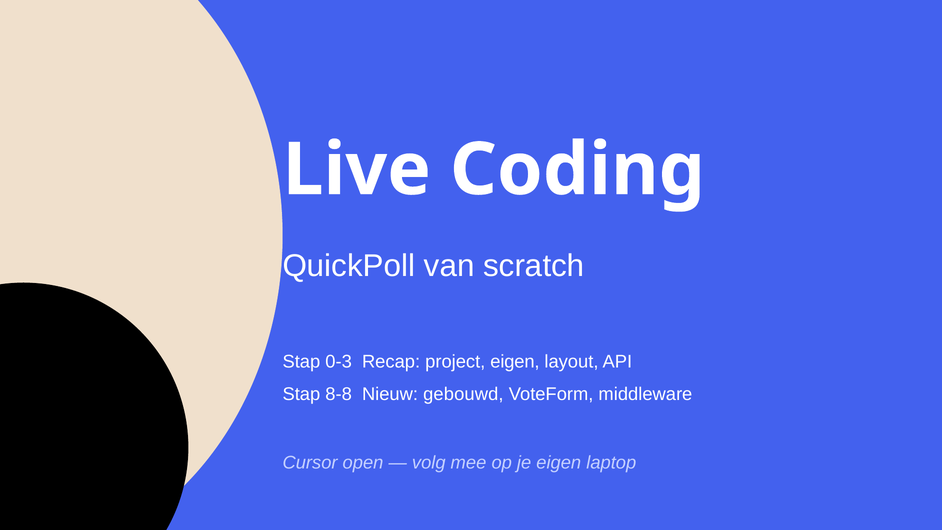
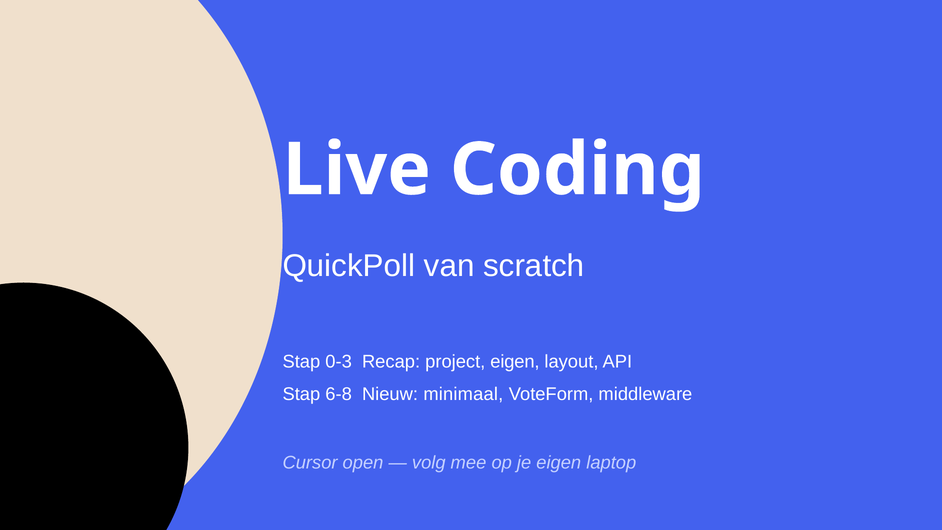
8-8: 8-8 -> 6-8
gebouwd: gebouwd -> minimaal
